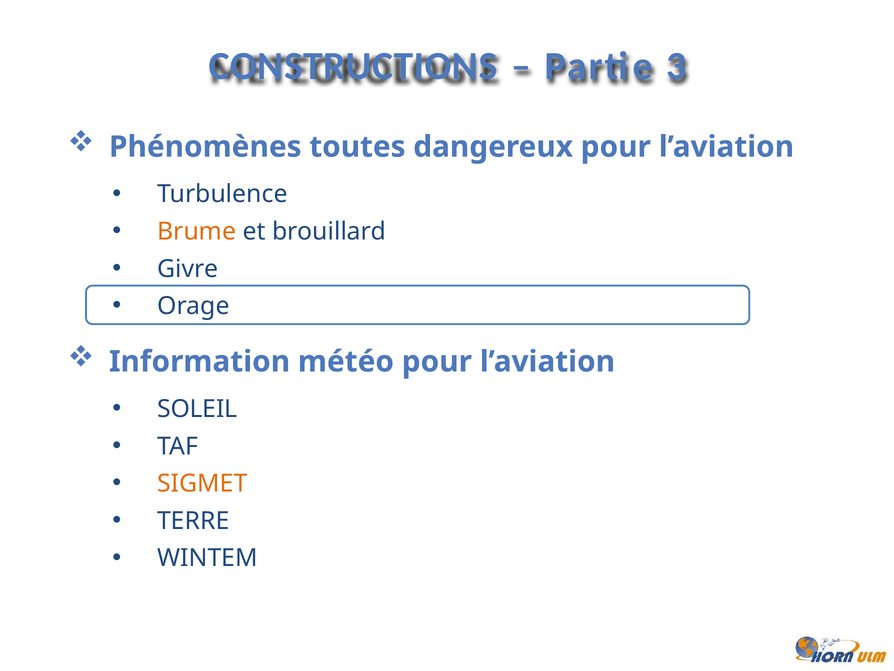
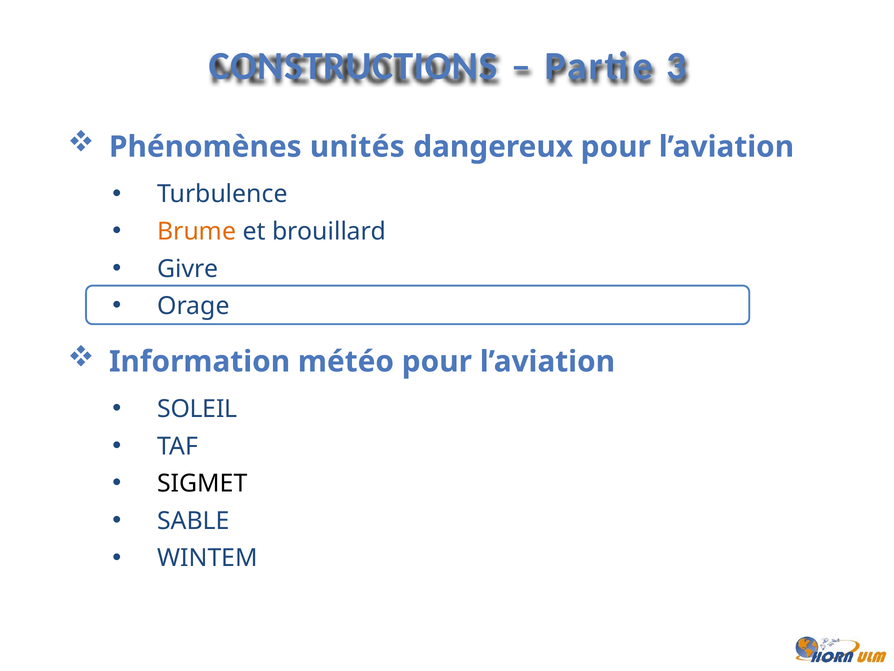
toutes: toutes -> unités
SIGMET colour: orange -> black
TERRE: TERRE -> SABLE
